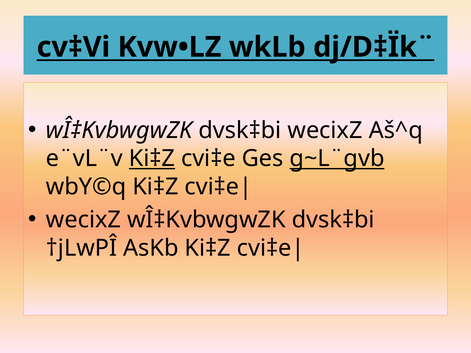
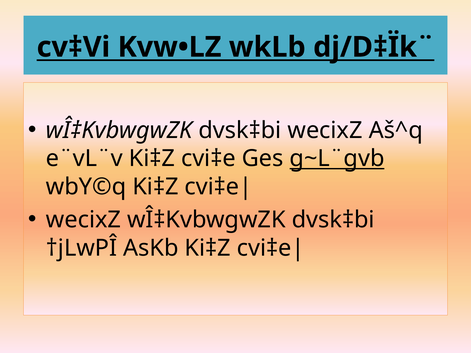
Ki‡Z at (152, 159) underline: present -> none
